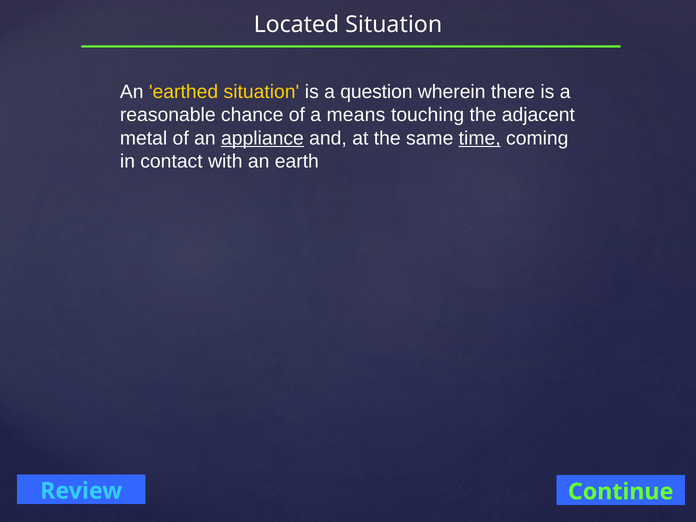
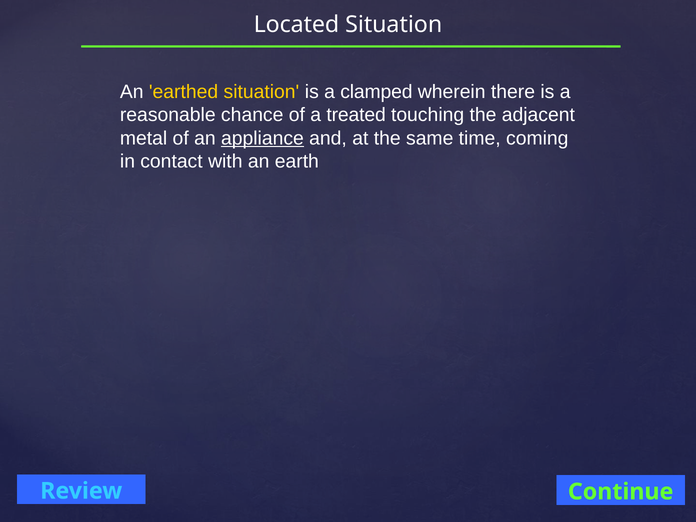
question: question -> clamped
means: means -> treated
time underline: present -> none
